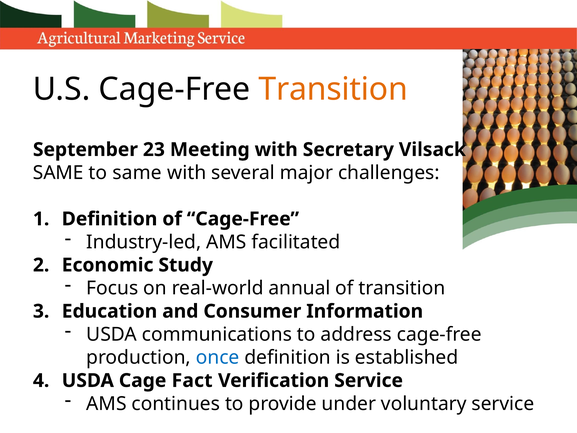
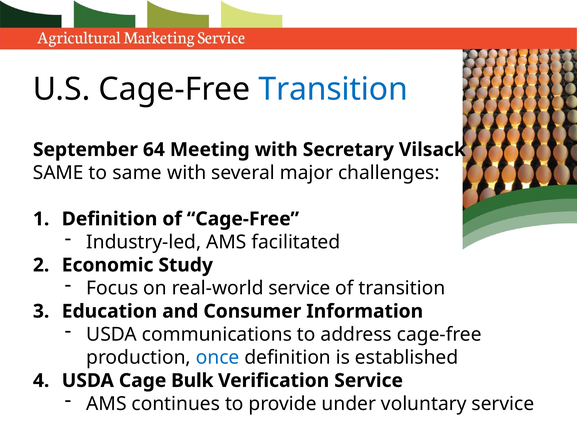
Transition at (333, 89) colour: orange -> blue
23: 23 -> 64
real-world annual: annual -> service
Fact: Fact -> Bulk
